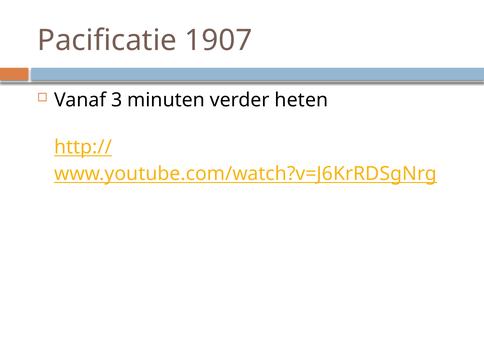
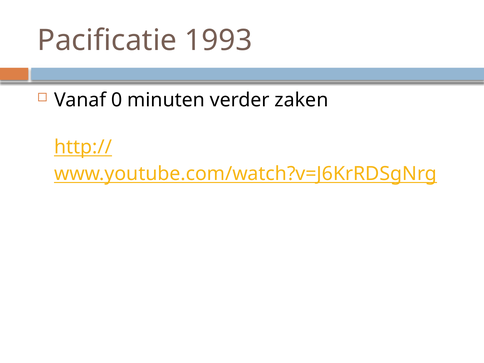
1907: 1907 -> 1993
3: 3 -> 0
heten: heten -> zaken
